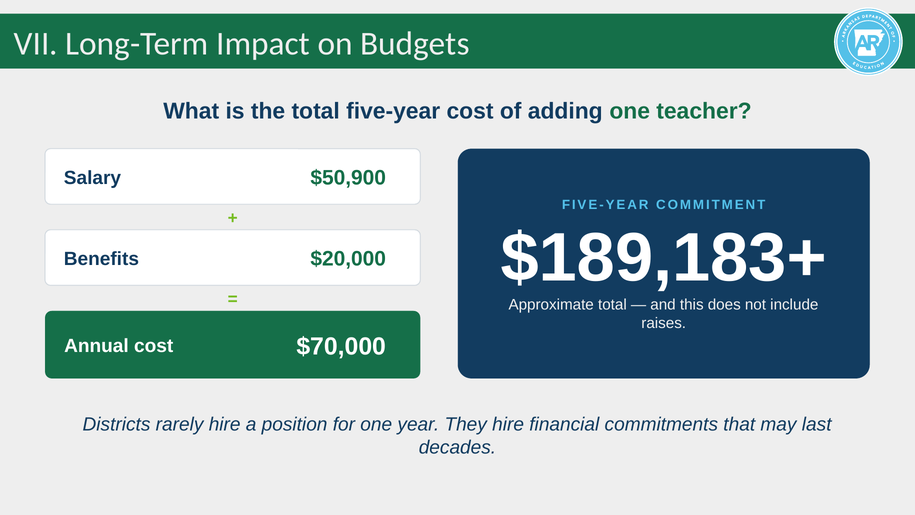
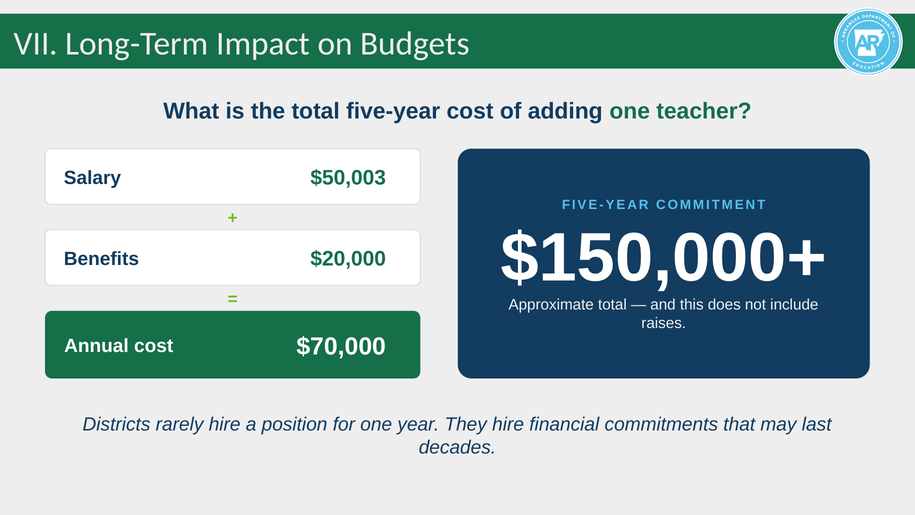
$50,900: $50,900 -> $50,003
$189,183+: $189,183+ -> $150,000+
